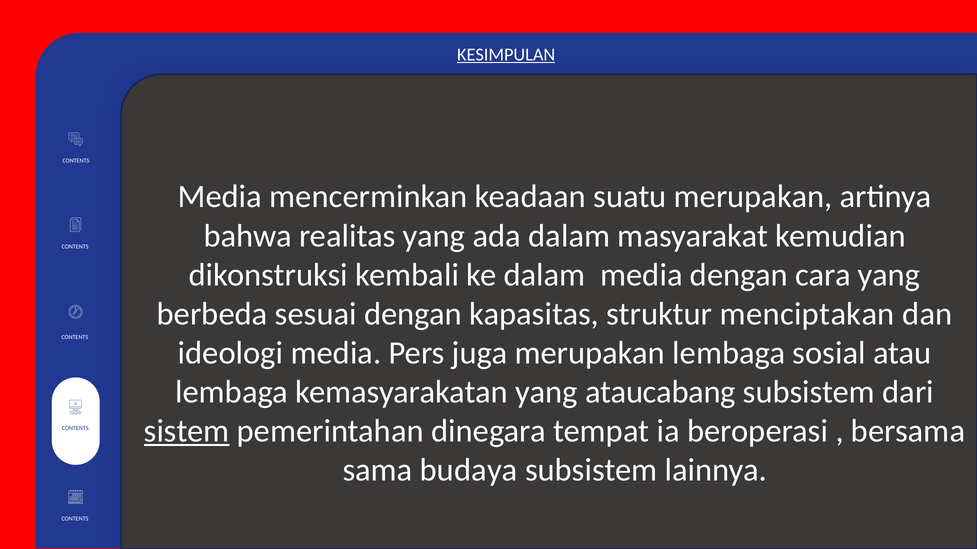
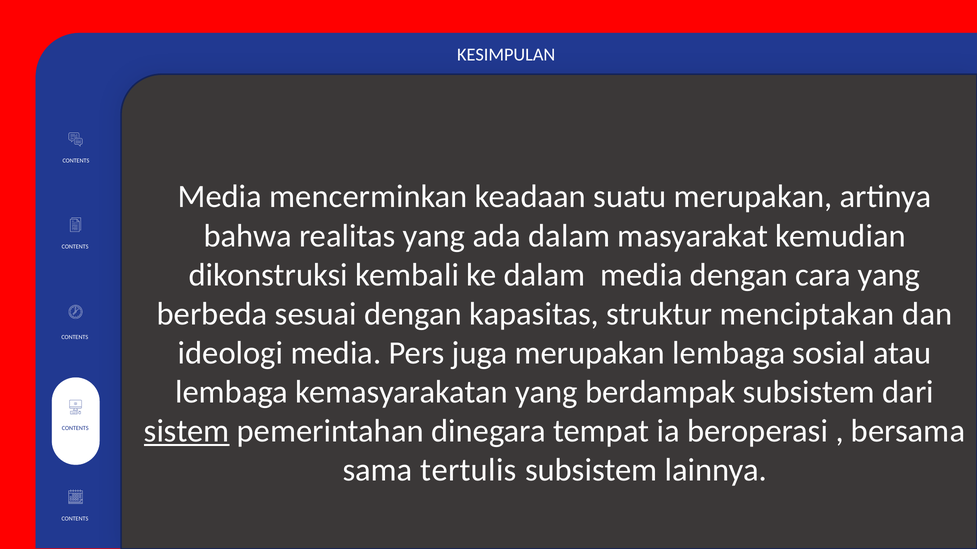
KESIMPULAN underline: present -> none
ataucabang: ataucabang -> berdampak
budaya: budaya -> tertulis
